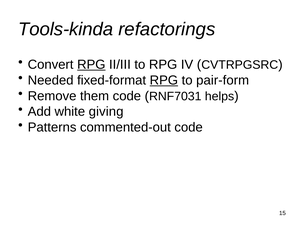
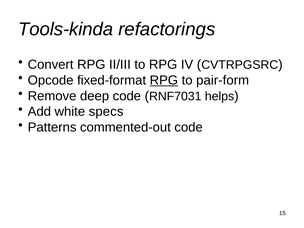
RPG at (91, 65) underline: present -> none
Needed: Needed -> Opcode
them: them -> deep
giving: giving -> specs
